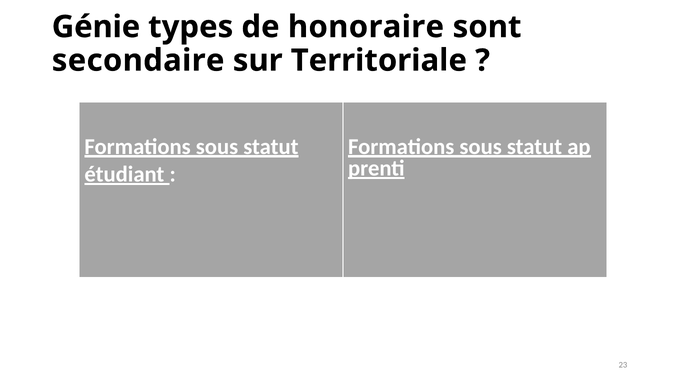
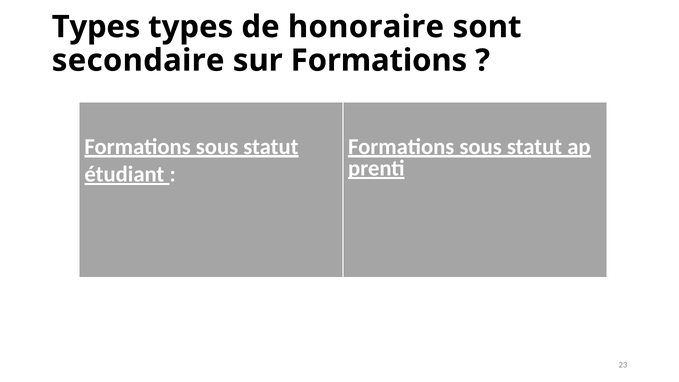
Génie at (96, 27): Génie -> Types
sur Territoriale: Territoriale -> Formations
